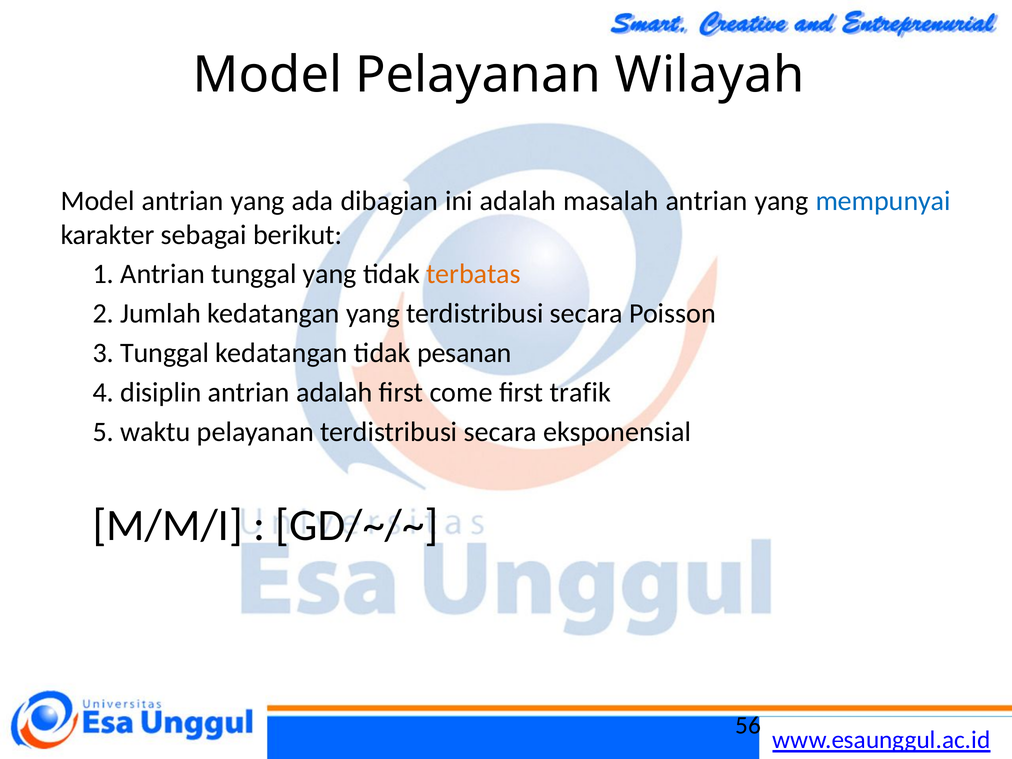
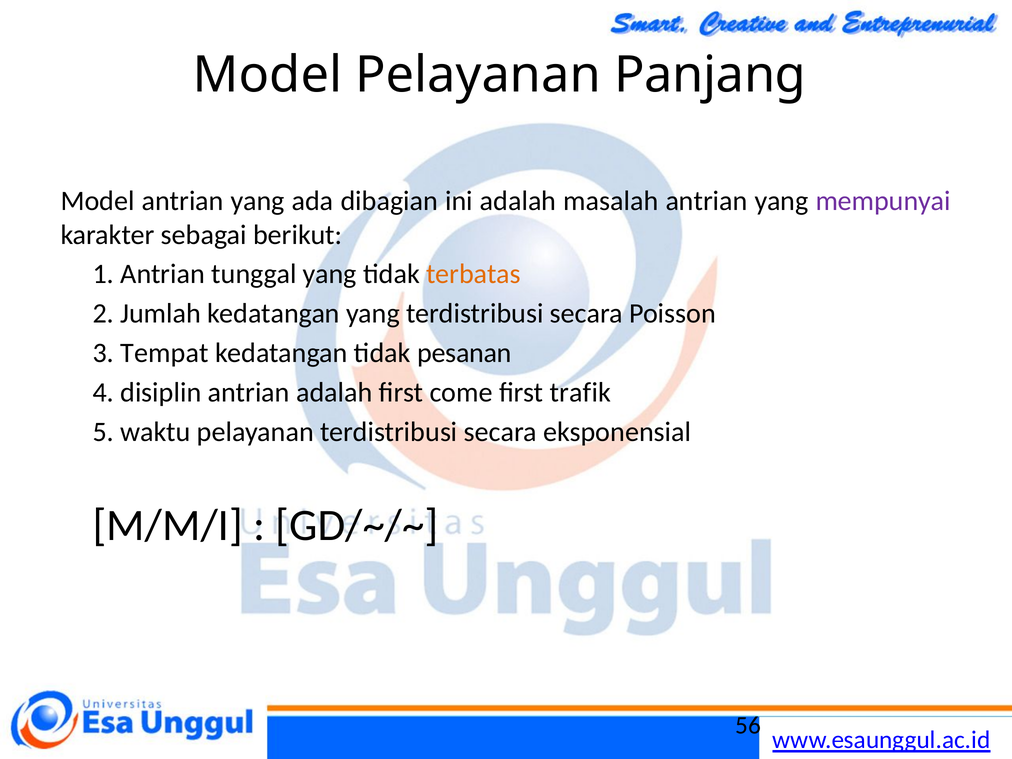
Wilayah: Wilayah -> Panjang
mempunyai colour: blue -> purple
3 Tunggal: Tunggal -> Tempat
